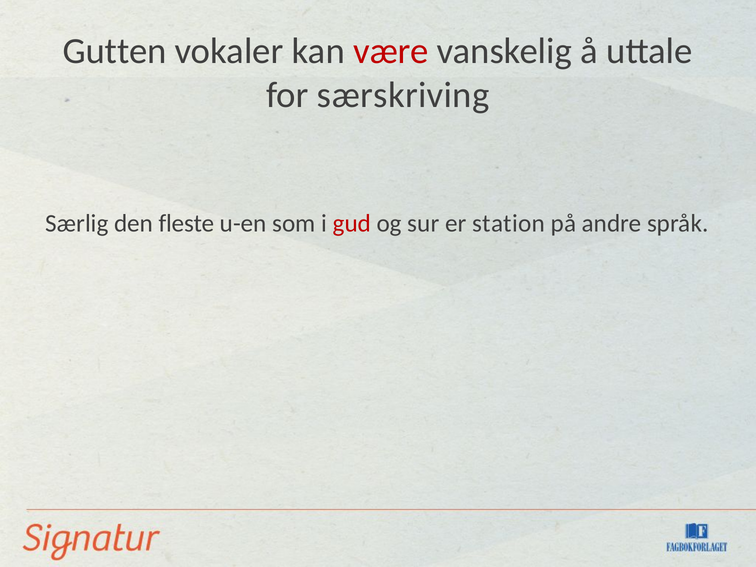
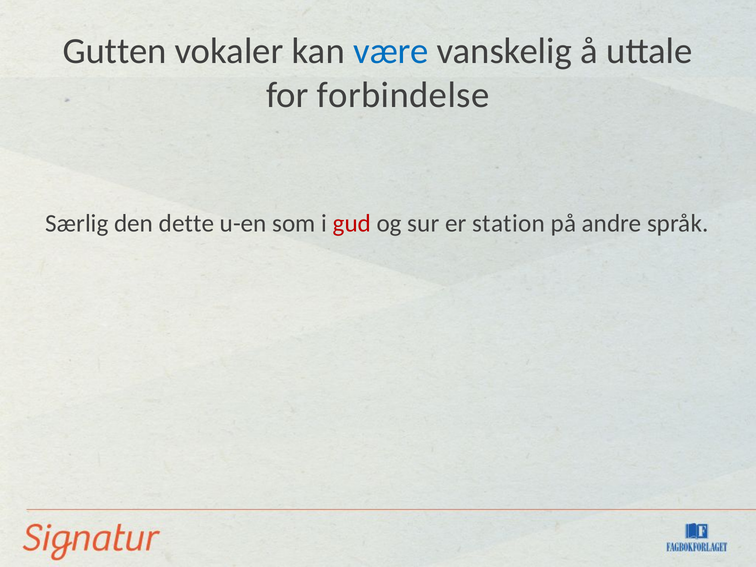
være colour: red -> blue
særskriving: særskriving -> forbindelse
fleste: fleste -> dette
